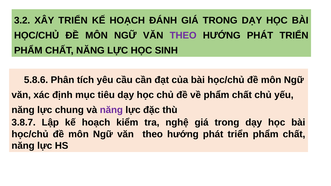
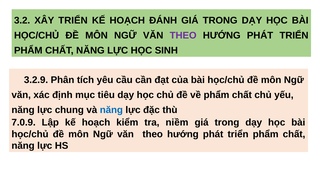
5.8.6: 5.8.6 -> 3.2.9
năng at (111, 110) colour: purple -> blue
3.8.7: 3.8.7 -> 7.0.9
nghệ: nghệ -> niềm
